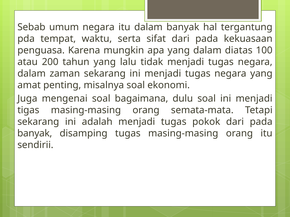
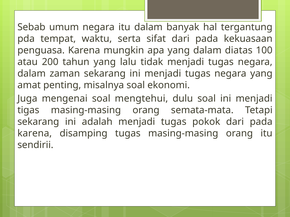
bagaimana: bagaimana -> mengtehui
banyak at (35, 134): banyak -> karena
